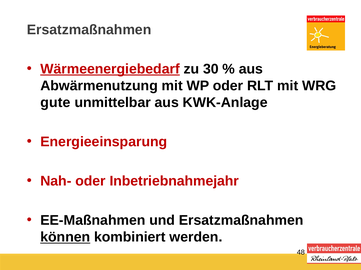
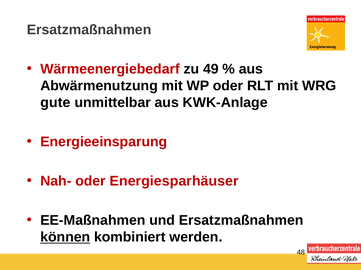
Wärmeenergiebedarf underline: present -> none
30: 30 -> 49
Inbetriebnahmejahr: Inbetriebnahmejahr -> Energiesparhäuser
